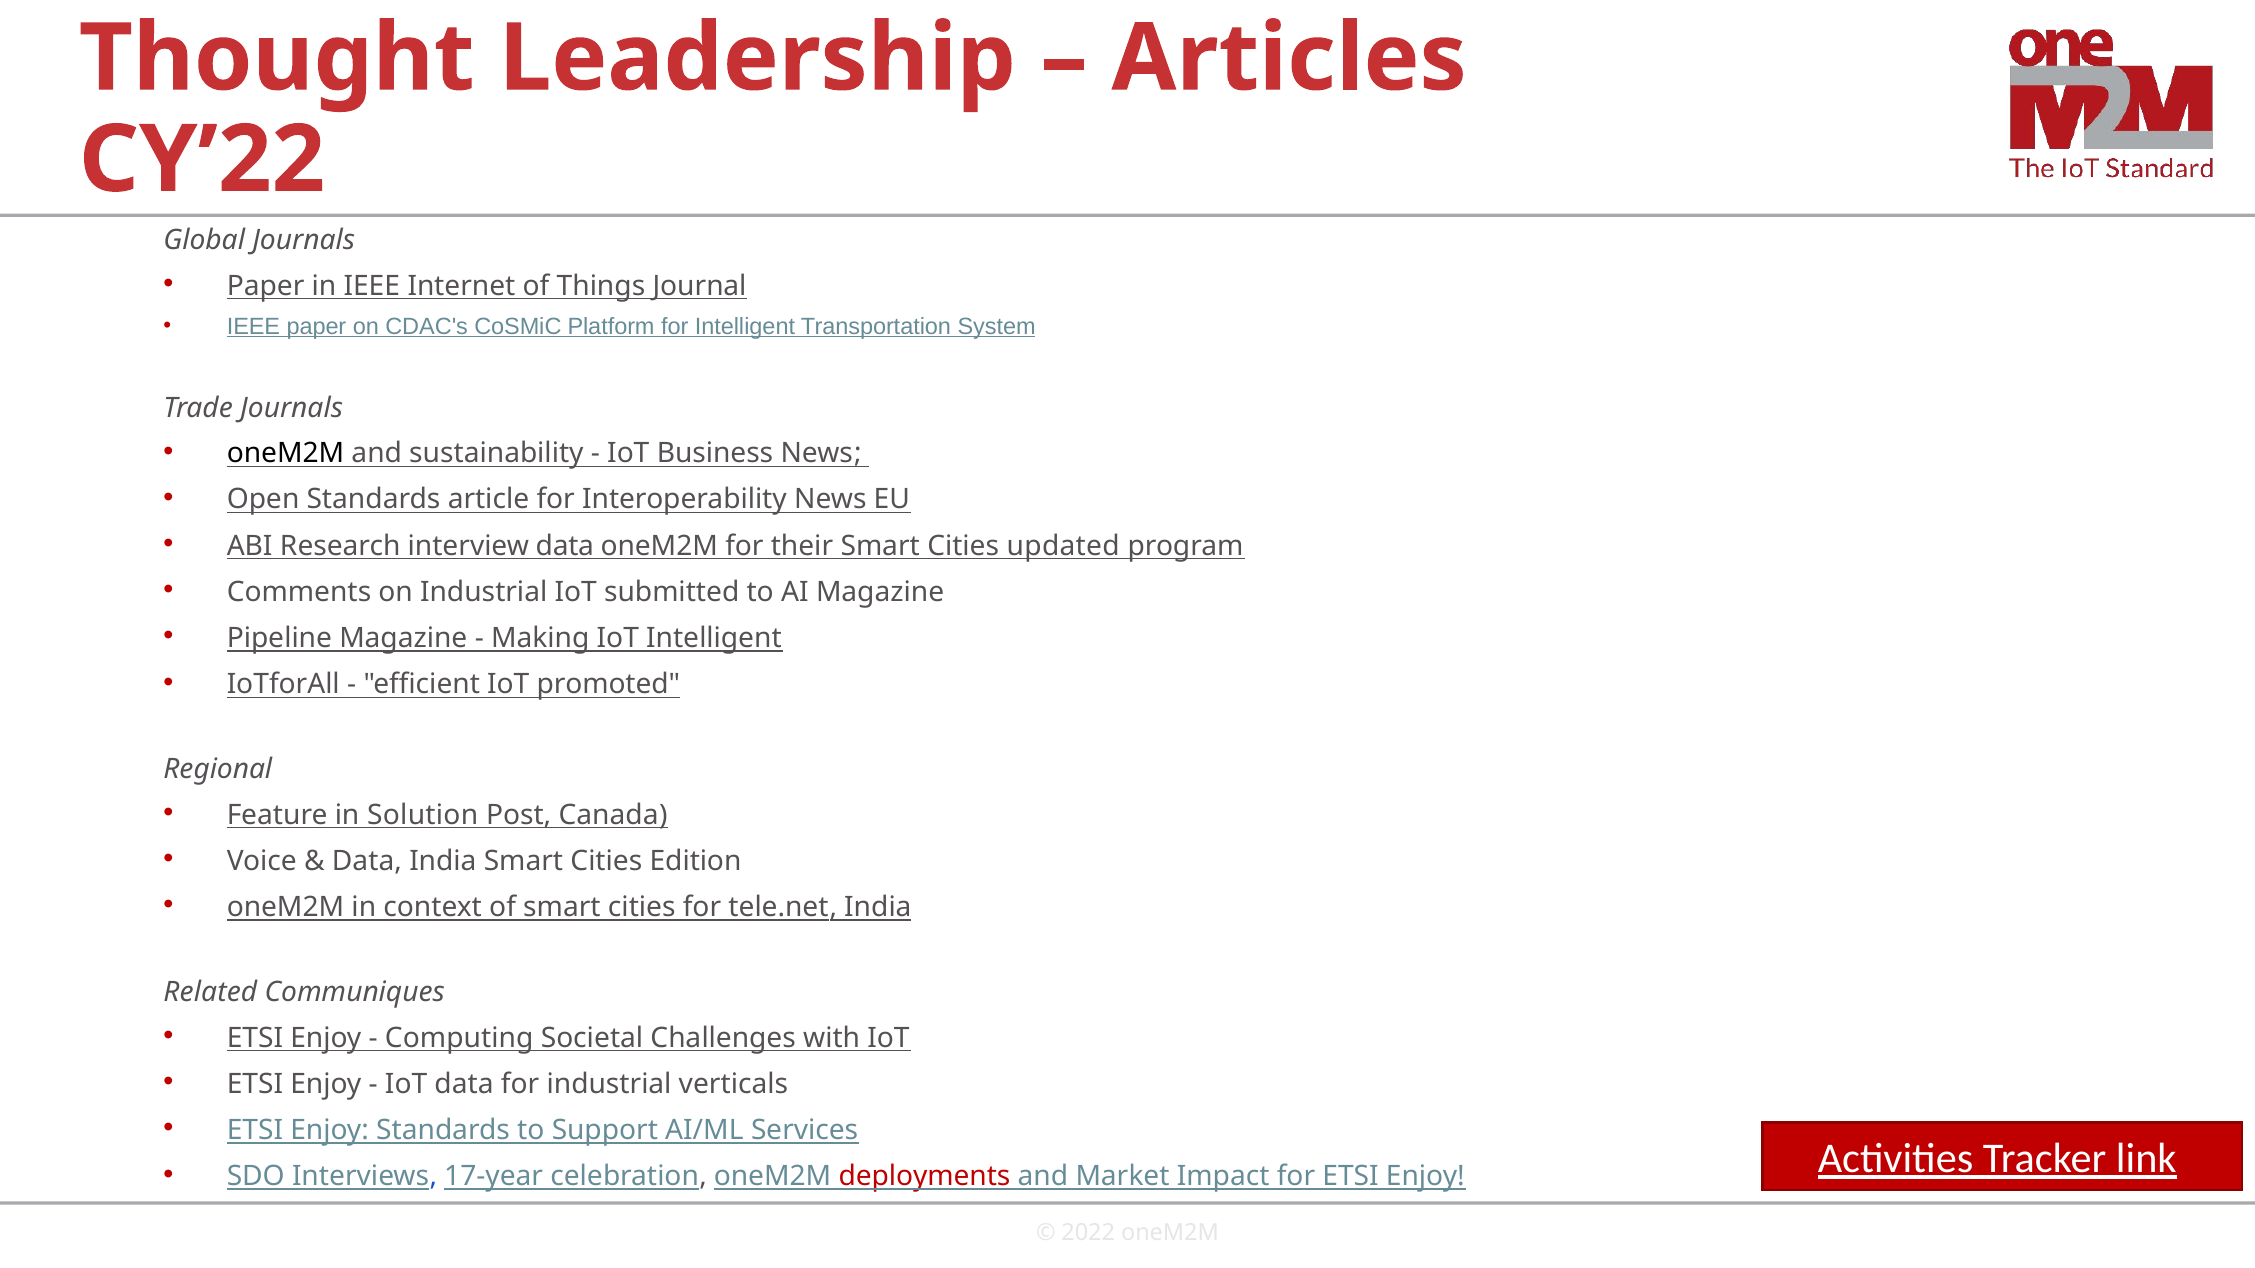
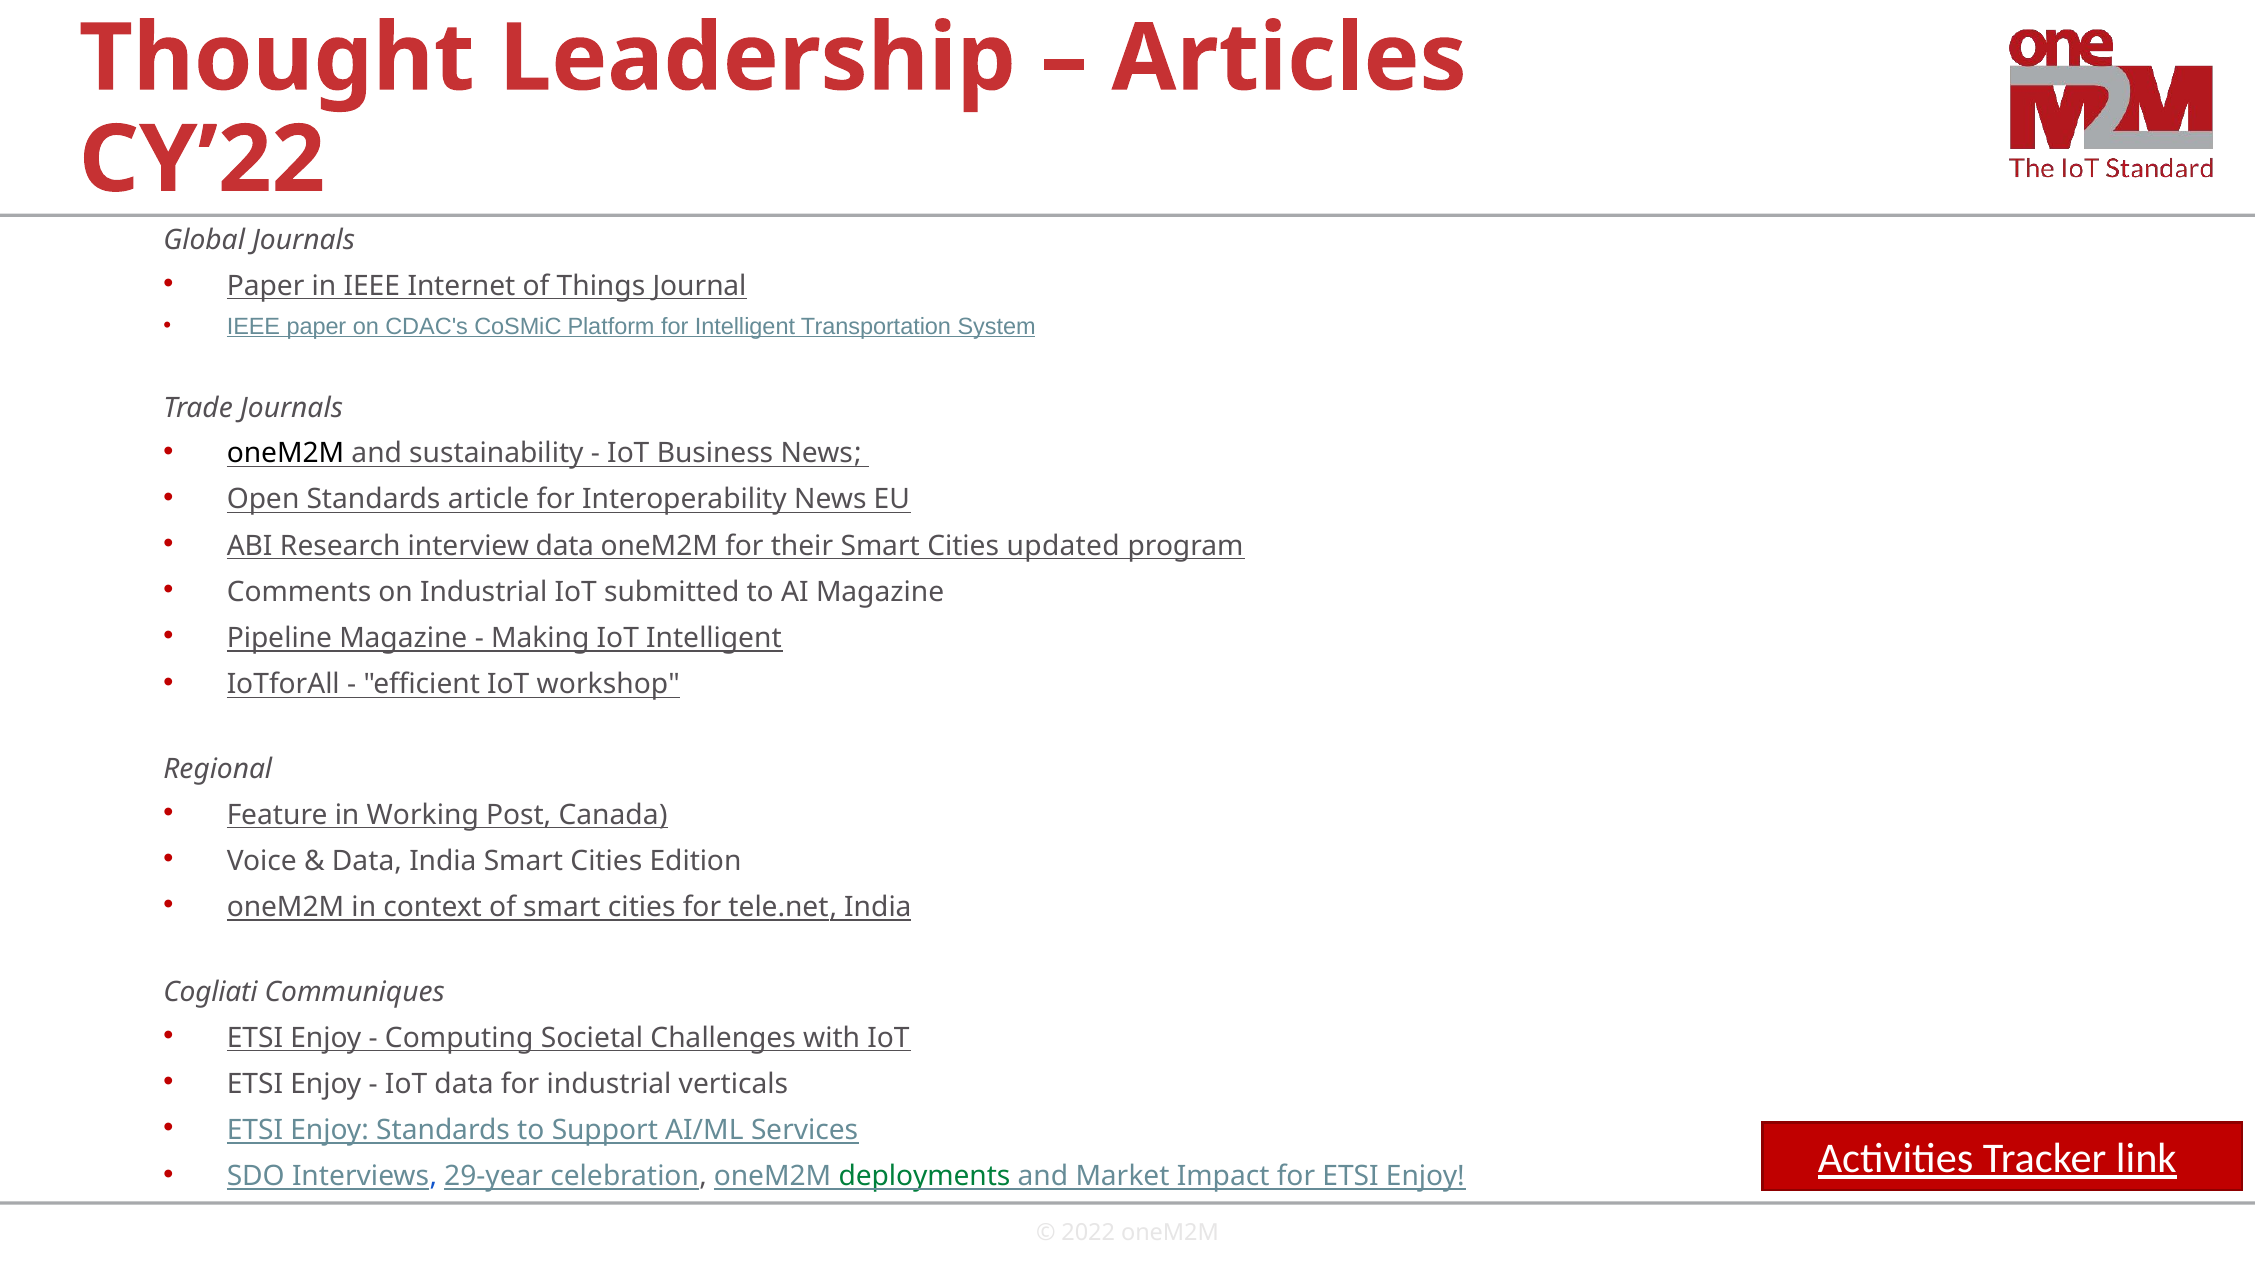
promoted: promoted -> workshop
Solution: Solution -> Working
Related: Related -> Cogliati
17-year: 17-year -> 29-year
deployments colour: red -> green
